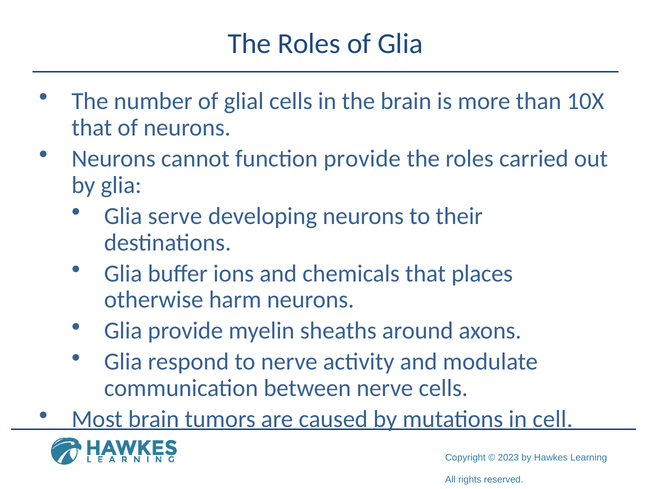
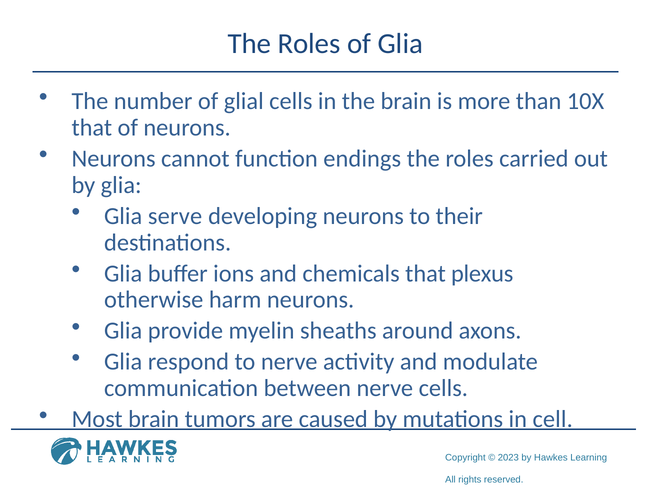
function provide: provide -> endings
places: places -> plexus
